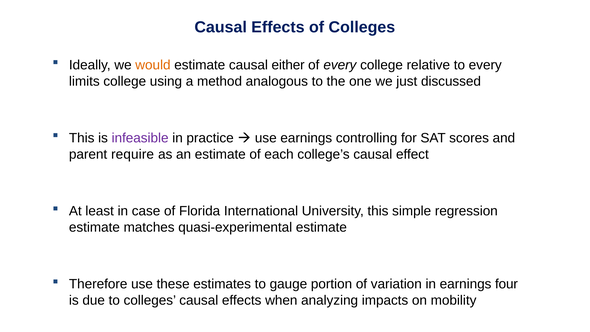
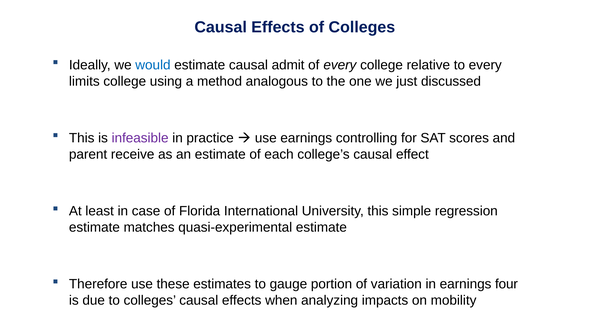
would colour: orange -> blue
either: either -> admit
require: require -> receive
